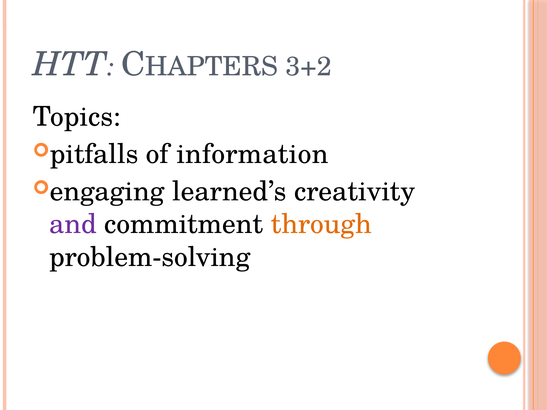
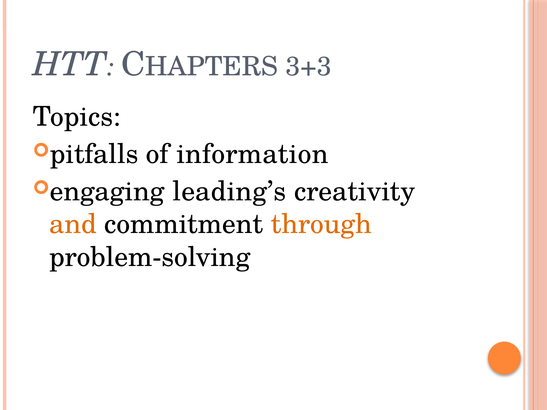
3+2: 3+2 -> 3+3
learned’s: learned’s -> leading’s
and colour: purple -> orange
